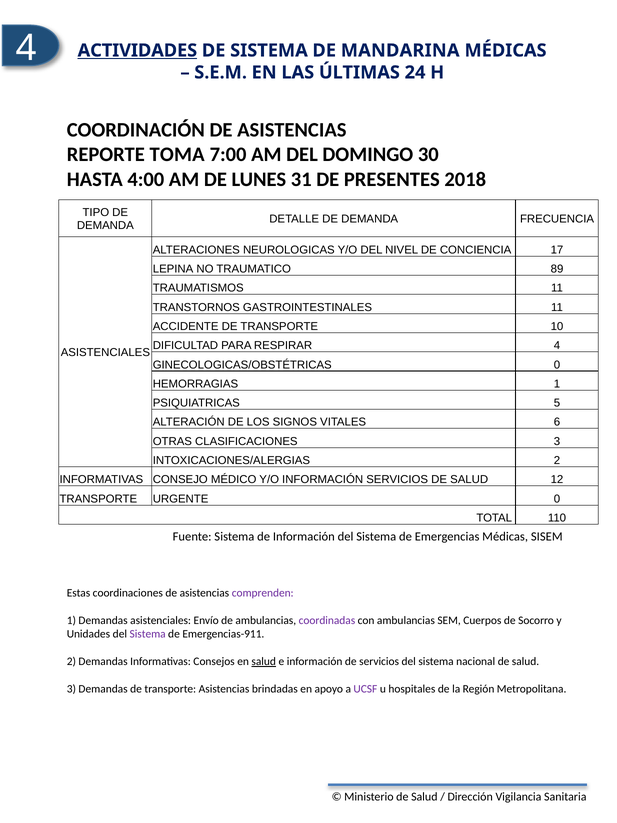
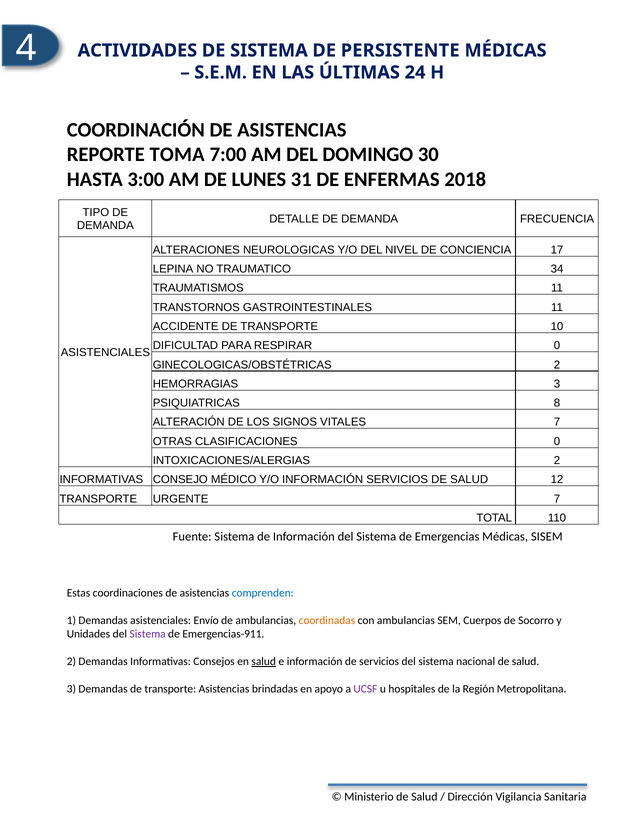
ACTIVIDADES underline: present -> none
MANDARINA: MANDARINA -> PERSISTENTE
4:00: 4:00 -> 3:00
PRESENTES: PRESENTES -> ENFERMAS
89: 89 -> 34
RESPIRAR 4: 4 -> 0
GINECOLOGICAS/OBSTÉTRICAS 0: 0 -> 2
HEMORRAGIAS 1: 1 -> 3
5: 5 -> 8
VITALES 6: 6 -> 7
CLASIFICACIONES 3: 3 -> 0
URGENTE 0: 0 -> 7
comprenden colour: purple -> blue
coordinadas colour: purple -> orange
